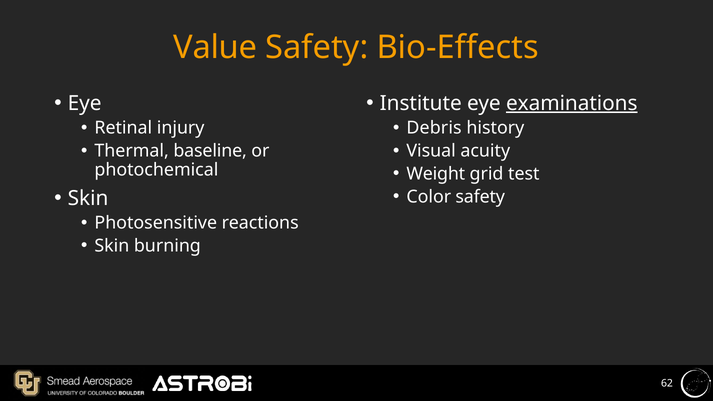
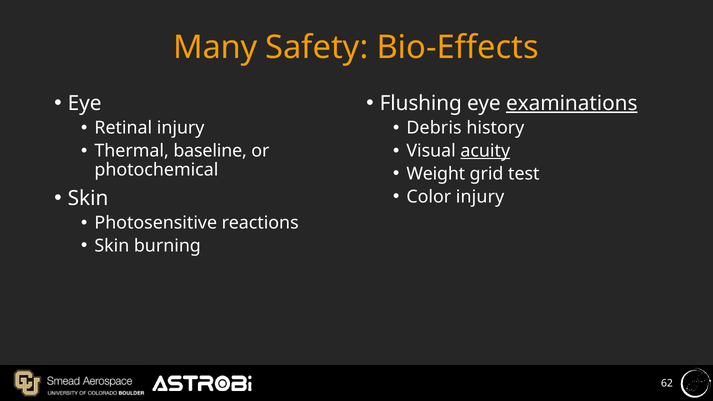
Value: Value -> Many
Institute: Institute -> Flushing
acuity underline: none -> present
Color safety: safety -> injury
